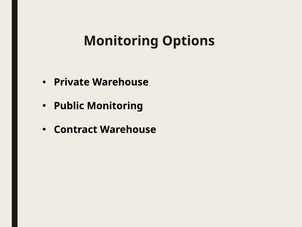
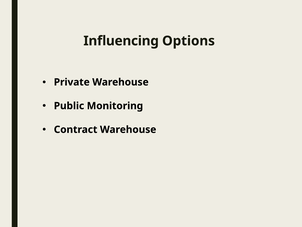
Monitoring at (121, 41): Monitoring -> Influencing
